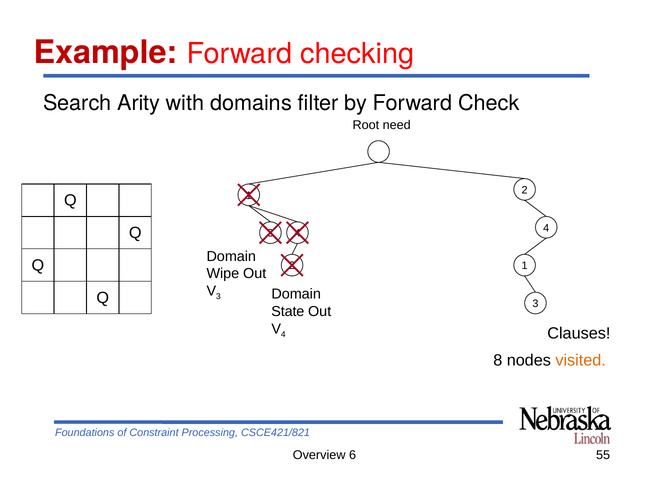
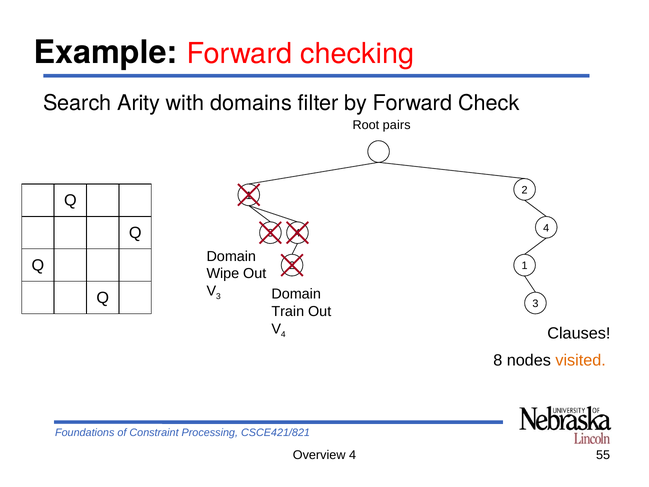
Example colour: red -> black
need: need -> pairs
State: State -> Train
Overview 6: 6 -> 4
